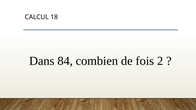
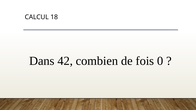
84: 84 -> 42
2: 2 -> 0
